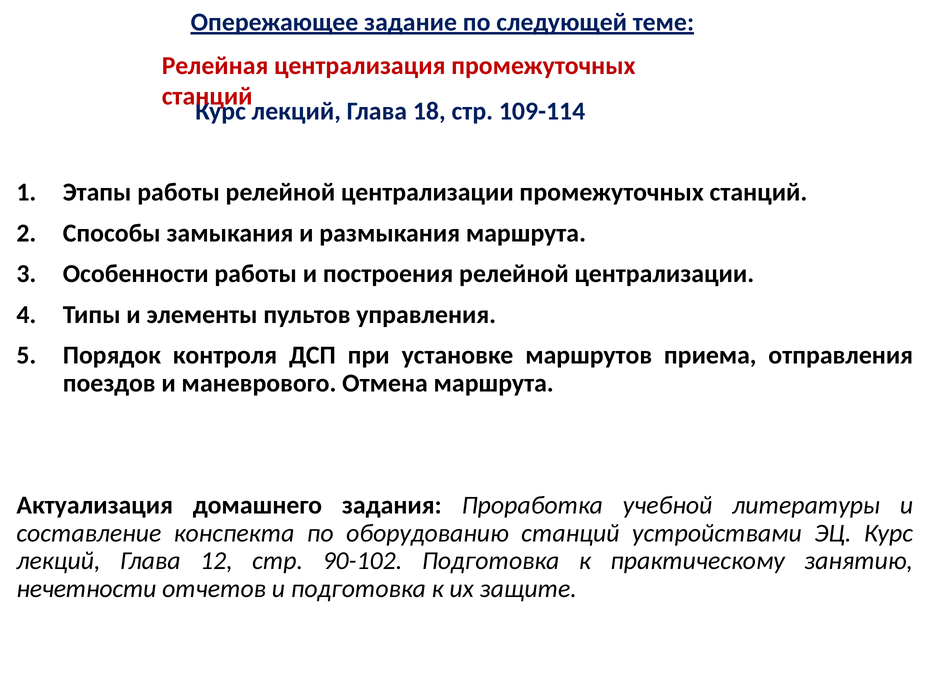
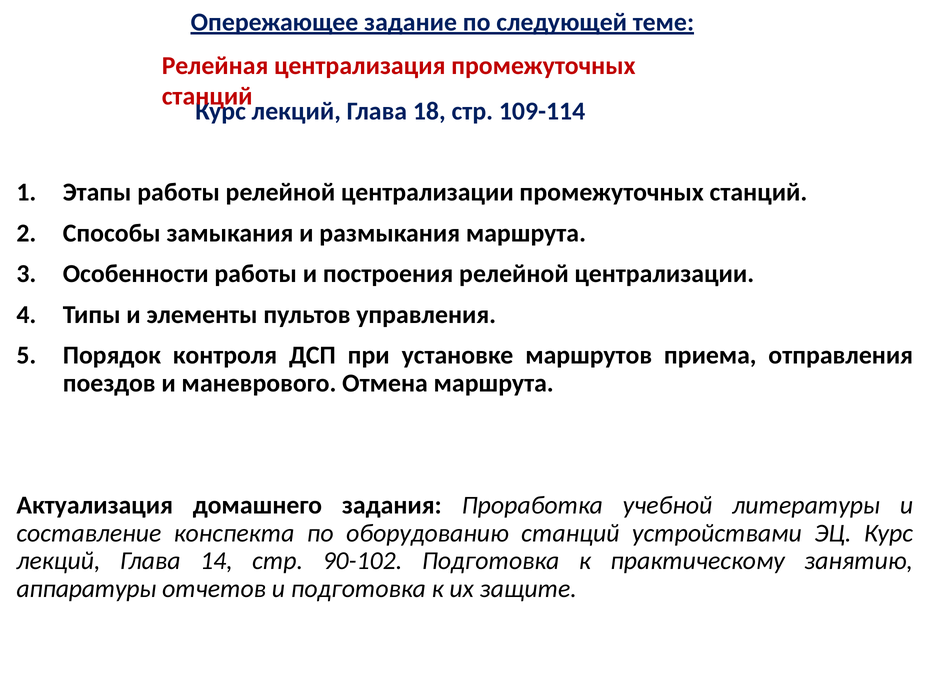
12: 12 -> 14
нечетности: нечетности -> аппаратуры
